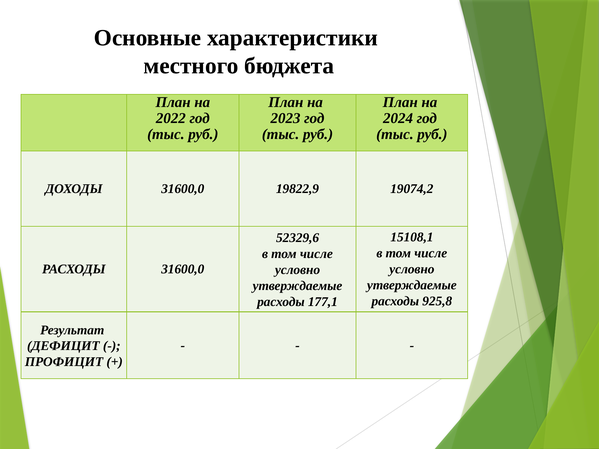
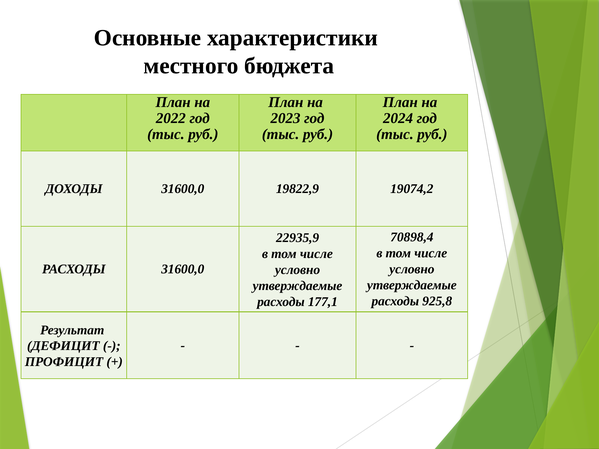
15108,1: 15108,1 -> 70898,4
52329,6: 52329,6 -> 22935,9
